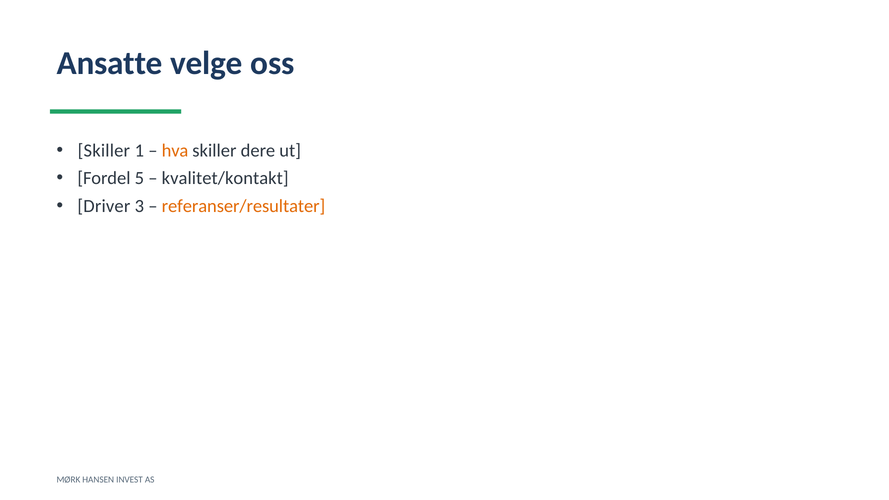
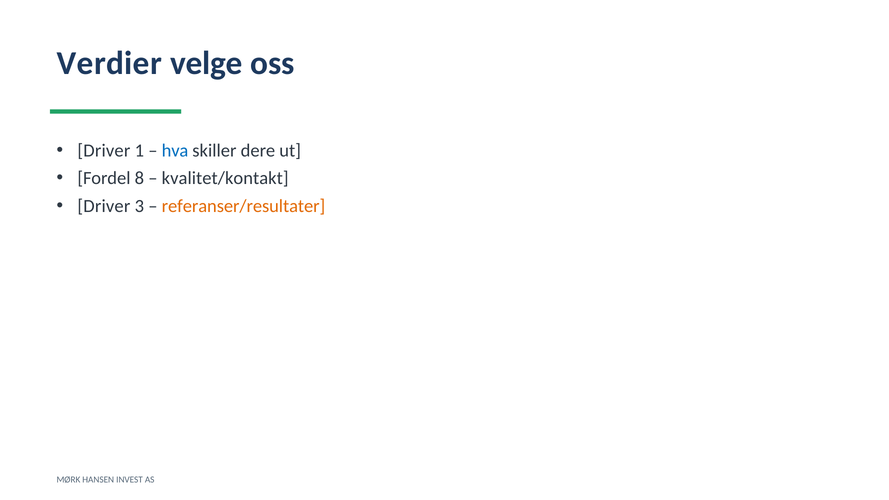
Ansatte: Ansatte -> Verdier
Skiller at (104, 151): Skiller -> Driver
hva colour: orange -> blue
5: 5 -> 8
